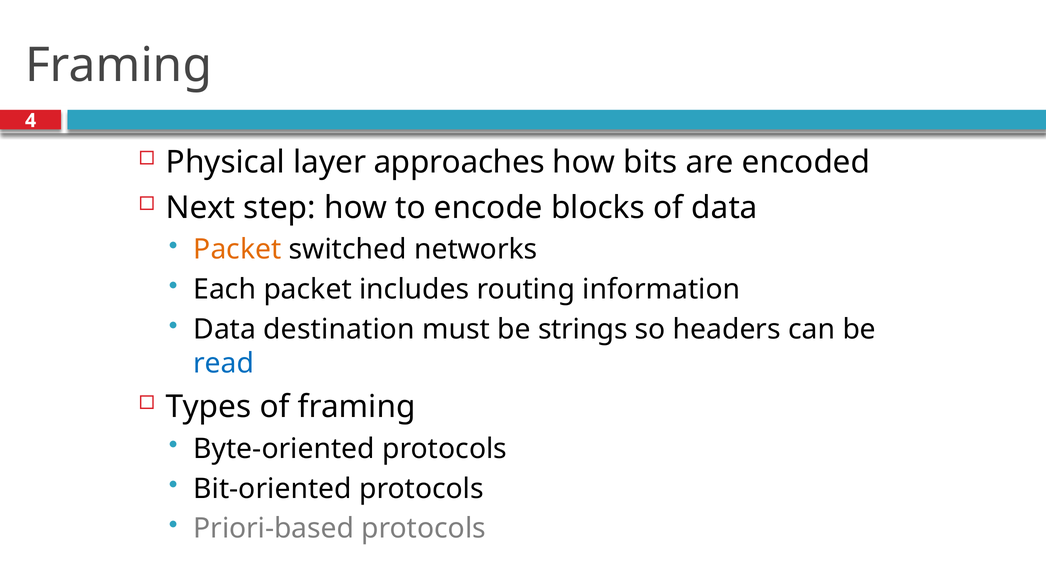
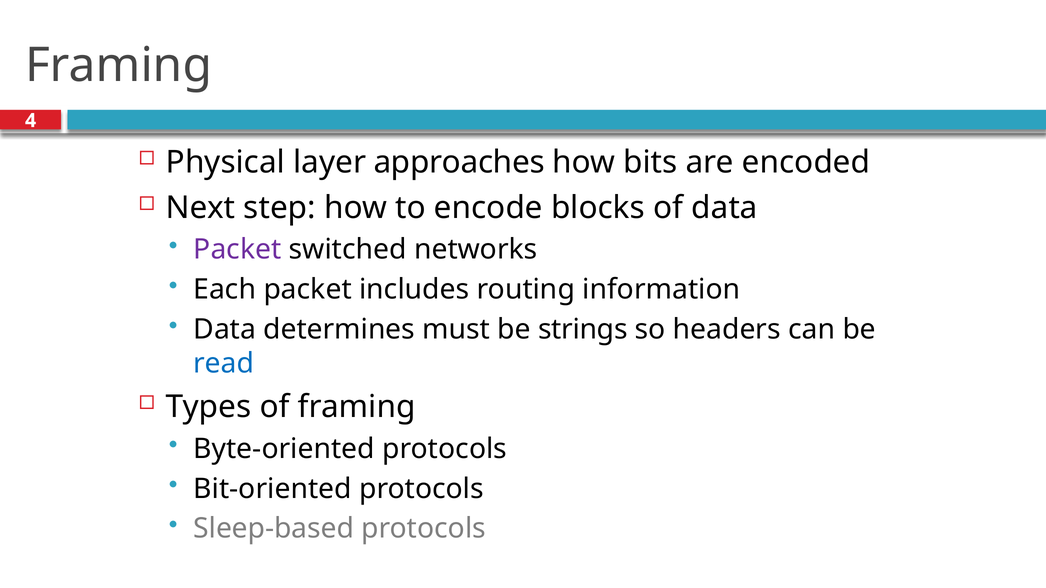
Packet at (237, 250) colour: orange -> purple
destination: destination -> determines
Priori-based: Priori-based -> Sleep-based
